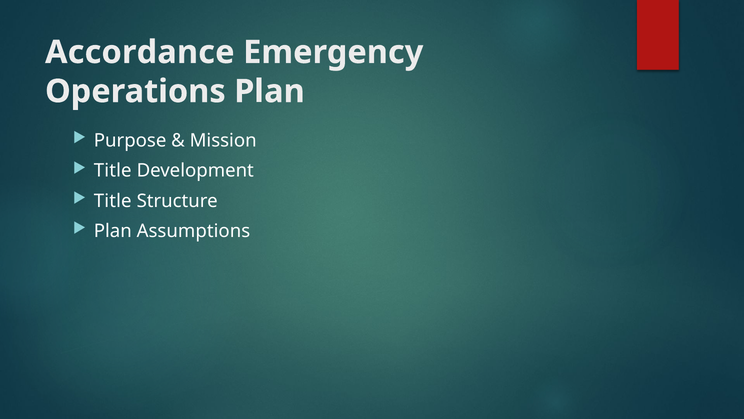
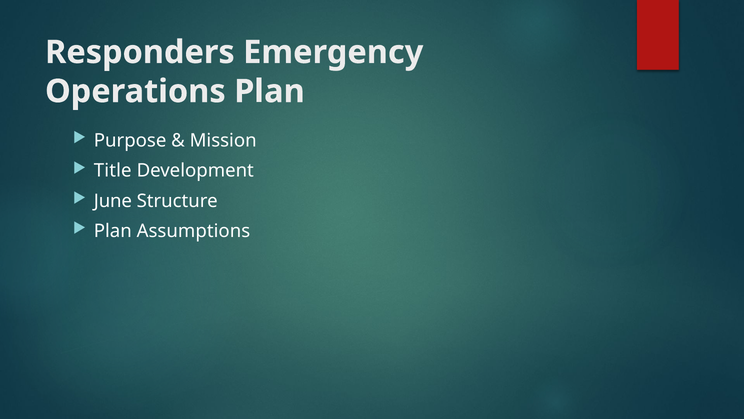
Accordance: Accordance -> Responders
Title at (113, 201): Title -> June
